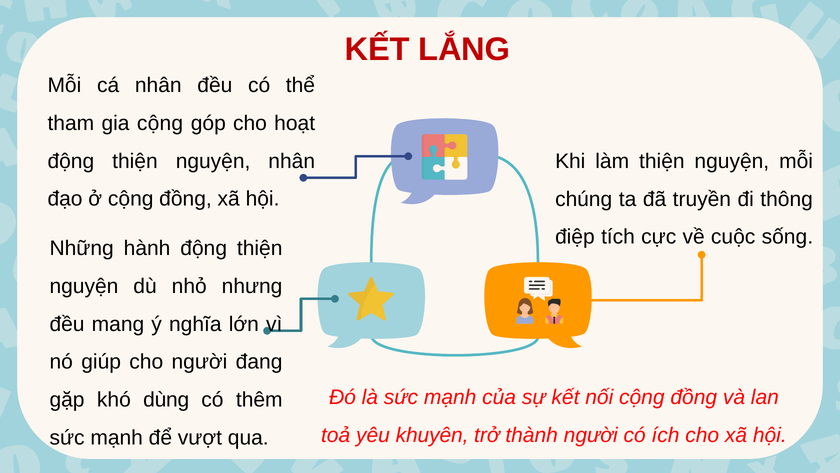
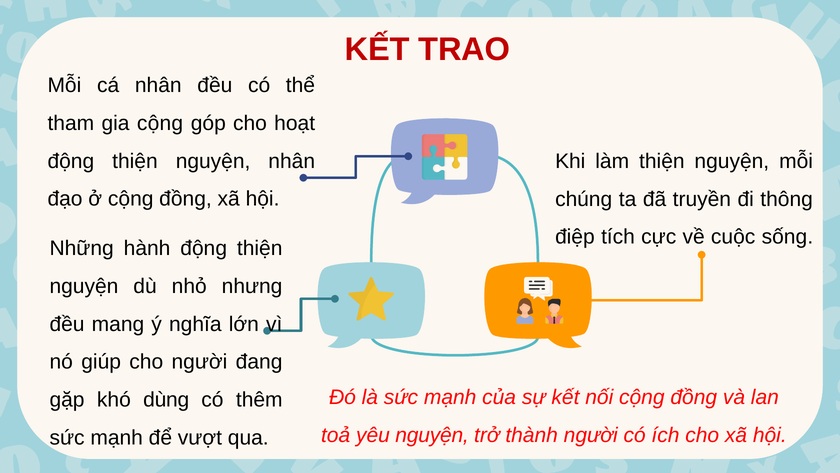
LẮNG: LẮNG -> TRAO
yêu khuyên: khuyên -> nguyện
